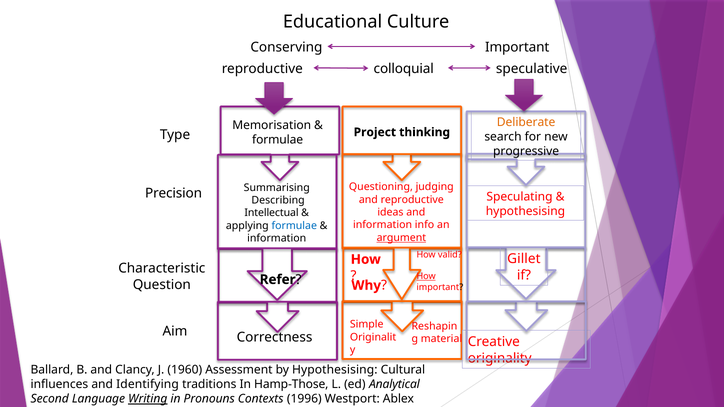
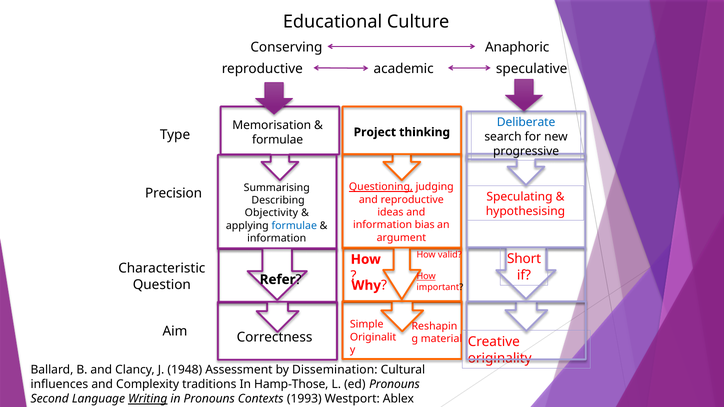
Conserving Important: Important -> Anaphoric
colloquial: colloquial -> academic
Deliberate colour: orange -> blue
Questioning underline: none -> present
Intellectual: Intellectual -> Objectivity
info: info -> bias
argument underline: present -> none
Gillet: Gillet -> Short
1960: 1960 -> 1948
by Hypothesising: Hypothesising -> Dissemination
Identifying: Identifying -> Complexity
ed Analytical: Analytical -> Pronouns
1996: 1996 -> 1993
